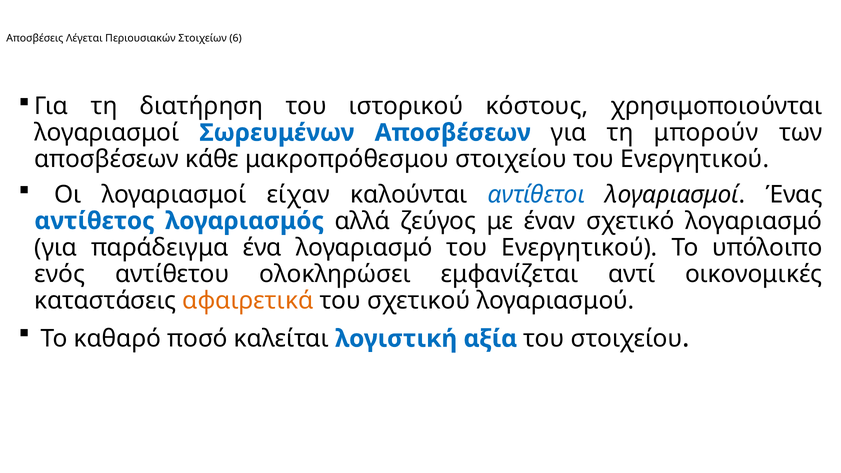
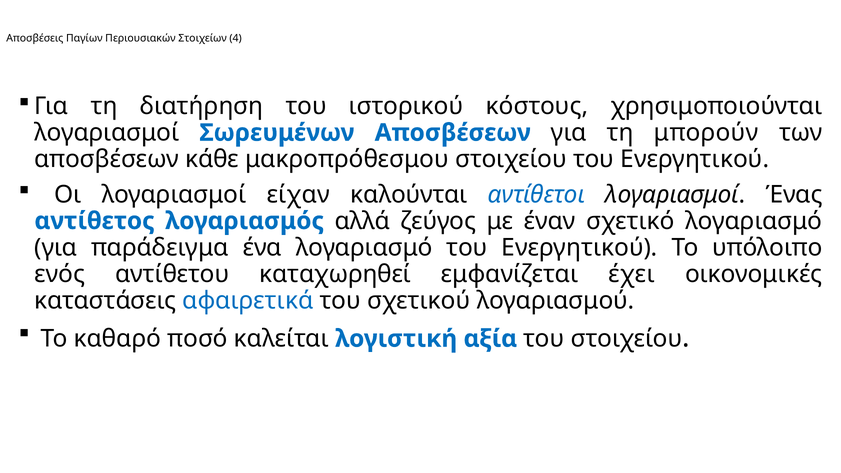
Λέγεται: Λέγεται -> Παγίων
6: 6 -> 4
ολοκληρώσει: ολοκληρώσει -> καταχωρηθεί
αντί: αντί -> έχει
αφαιρετικά colour: orange -> blue
